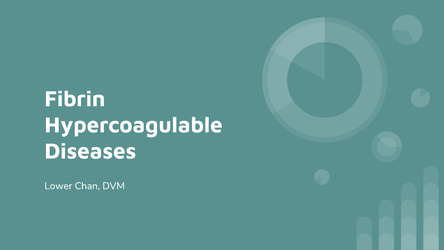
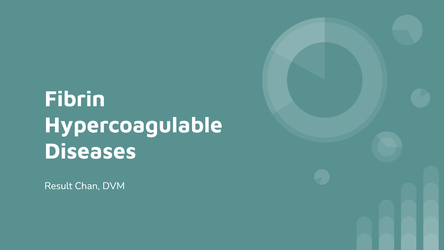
Lower: Lower -> Result
